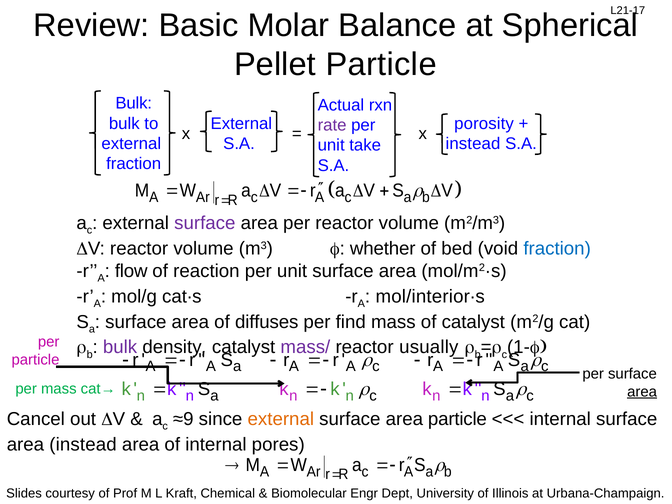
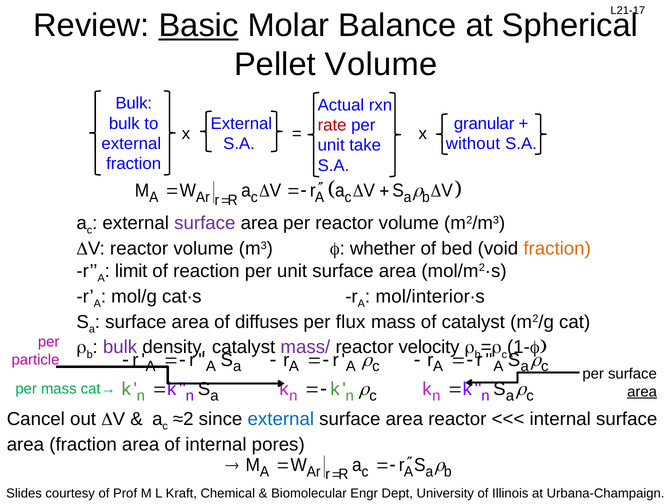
Basic underline: none -> present
Pellet Particle: Particle -> Volume
porosity: porosity -> granular
rate colour: purple -> red
instead at (473, 144): instead -> without
fraction at (557, 248) colour: blue -> orange
flow: flow -> limit
find: find -> flux
usually: usually -> velocity
≈9: ≈9 -> ≈2
external at (281, 419) colour: orange -> blue
area particle: particle -> reactor
area instead: instead -> fraction
